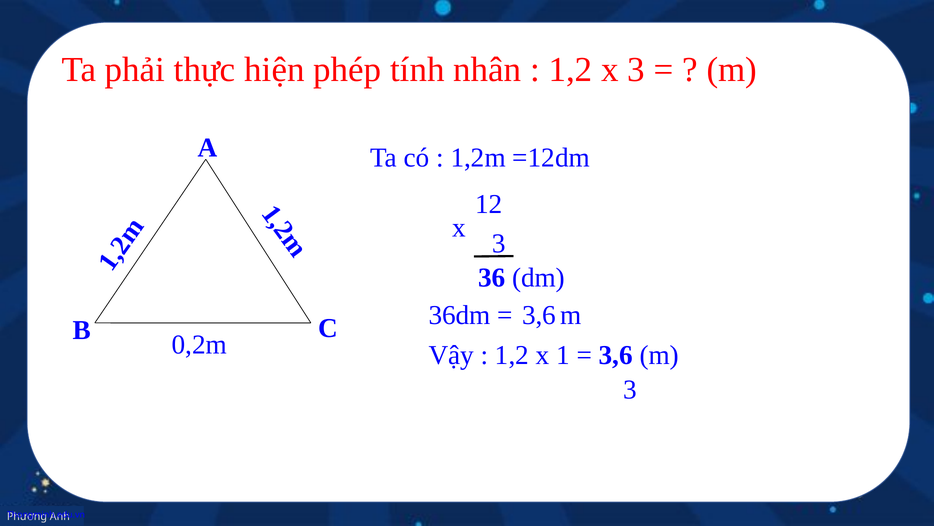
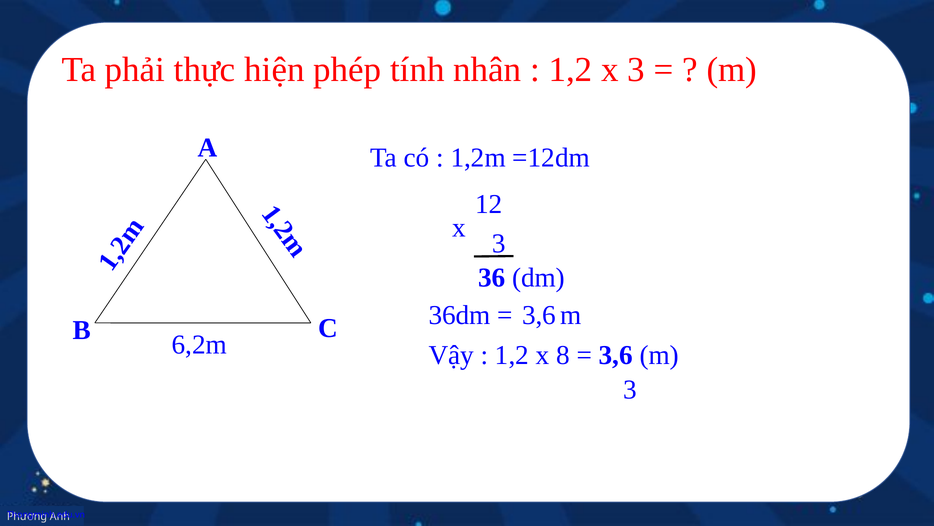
0,2m: 0,2m -> 6,2m
x 1: 1 -> 8
